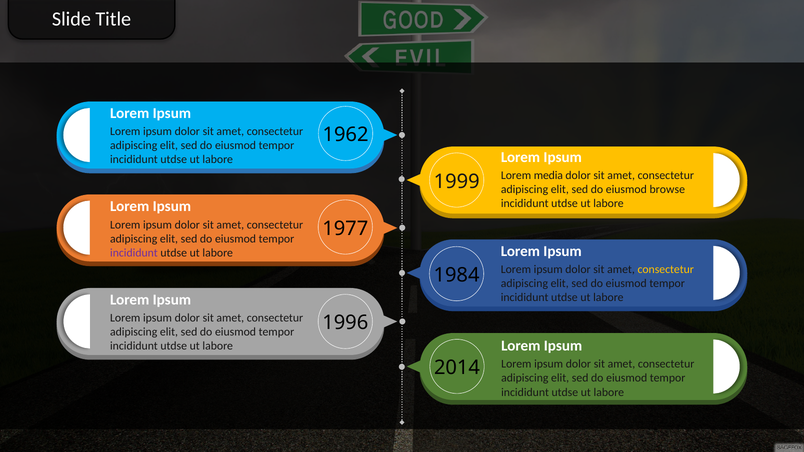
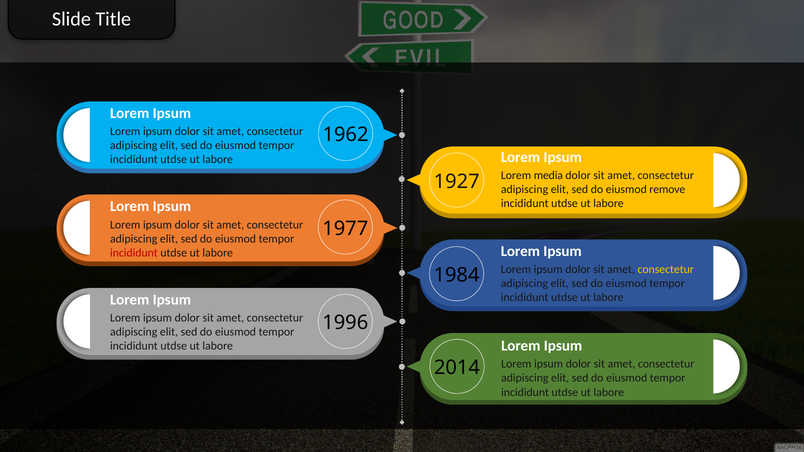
1999: 1999 -> 1927
browse: browse -> remove
incididunt at (134, 253) colour: purple -> red
